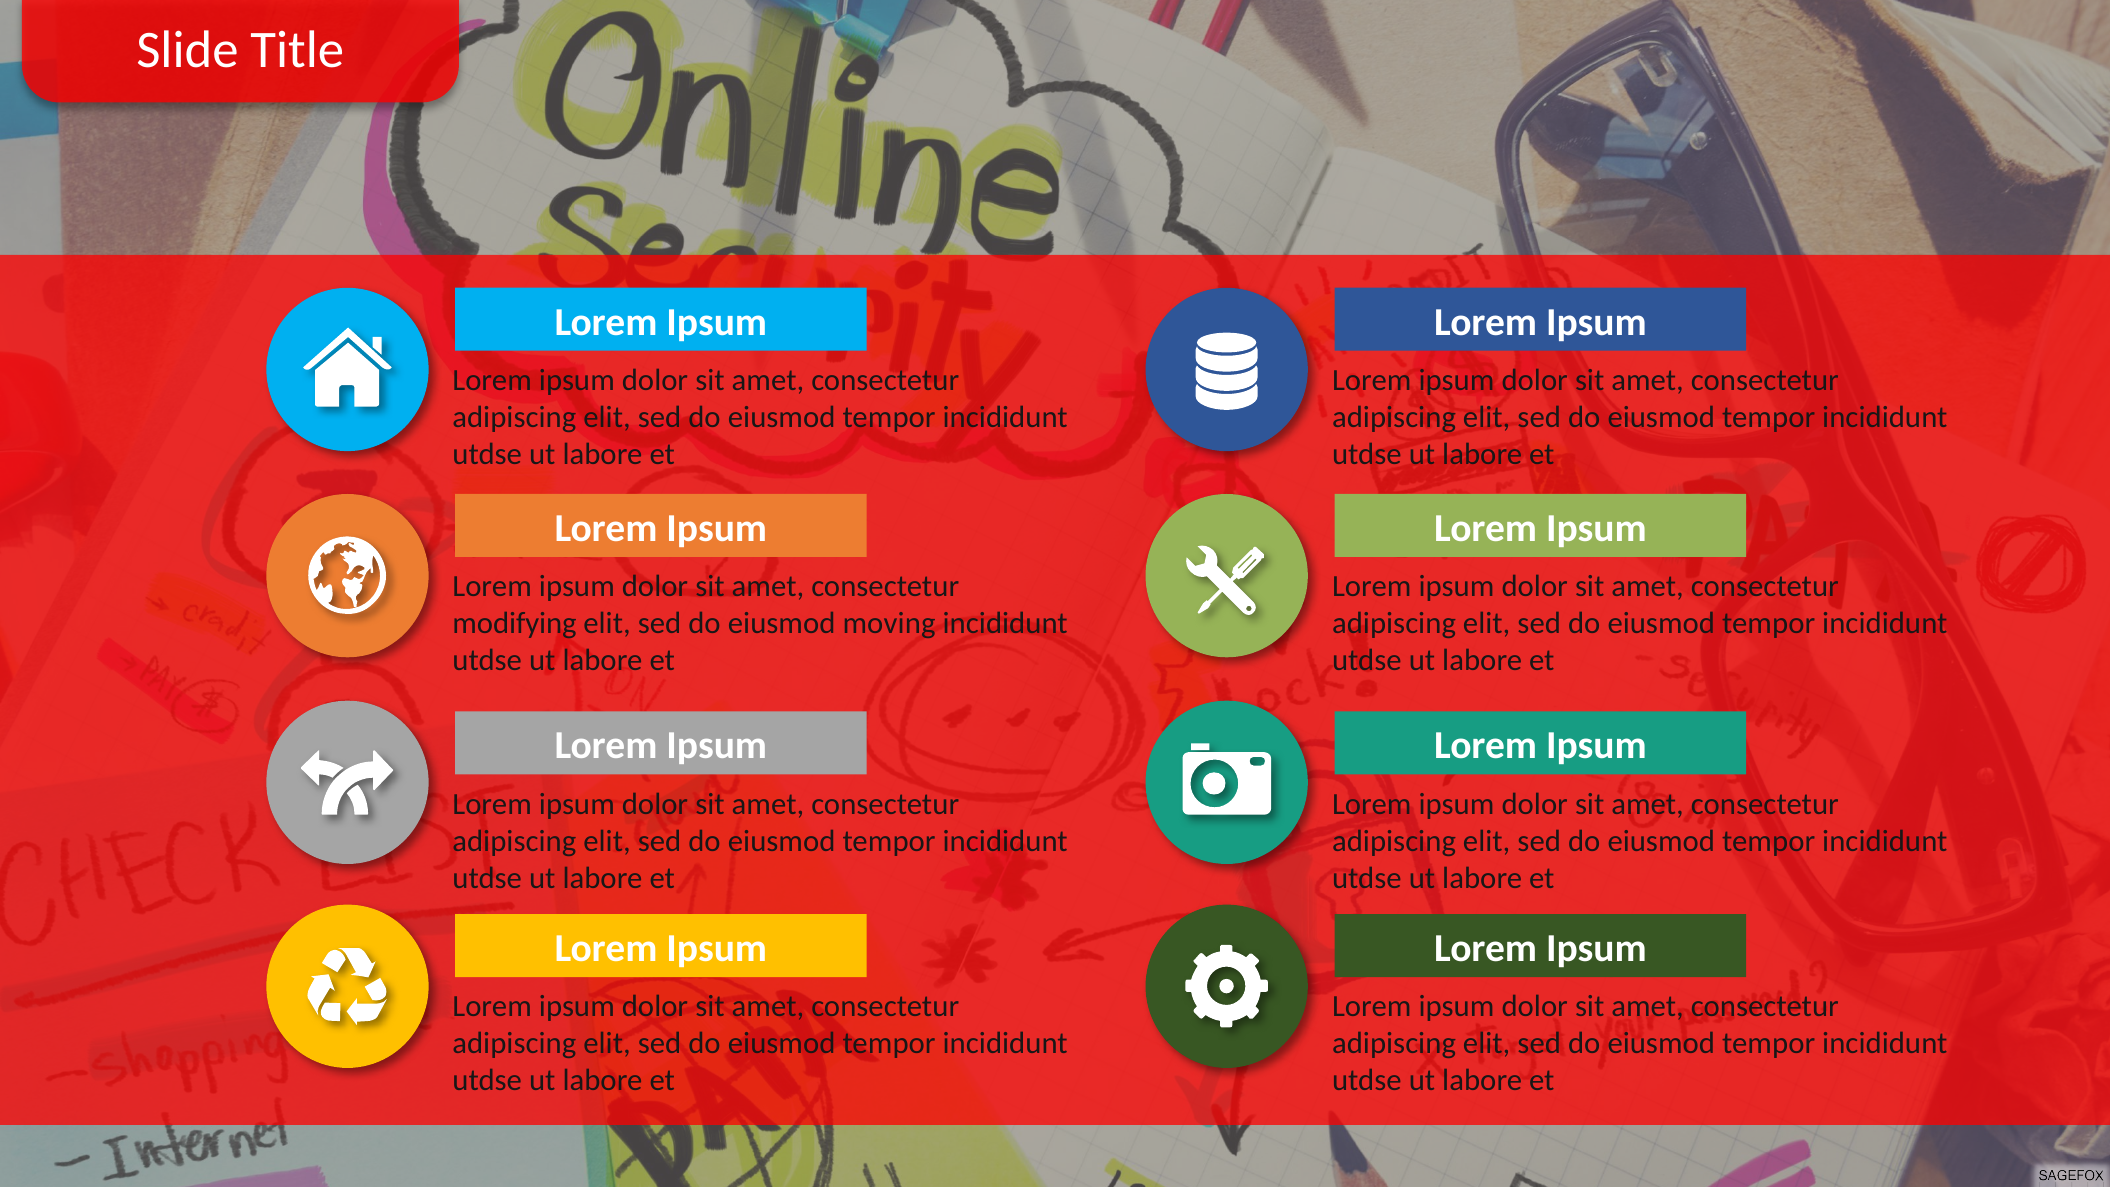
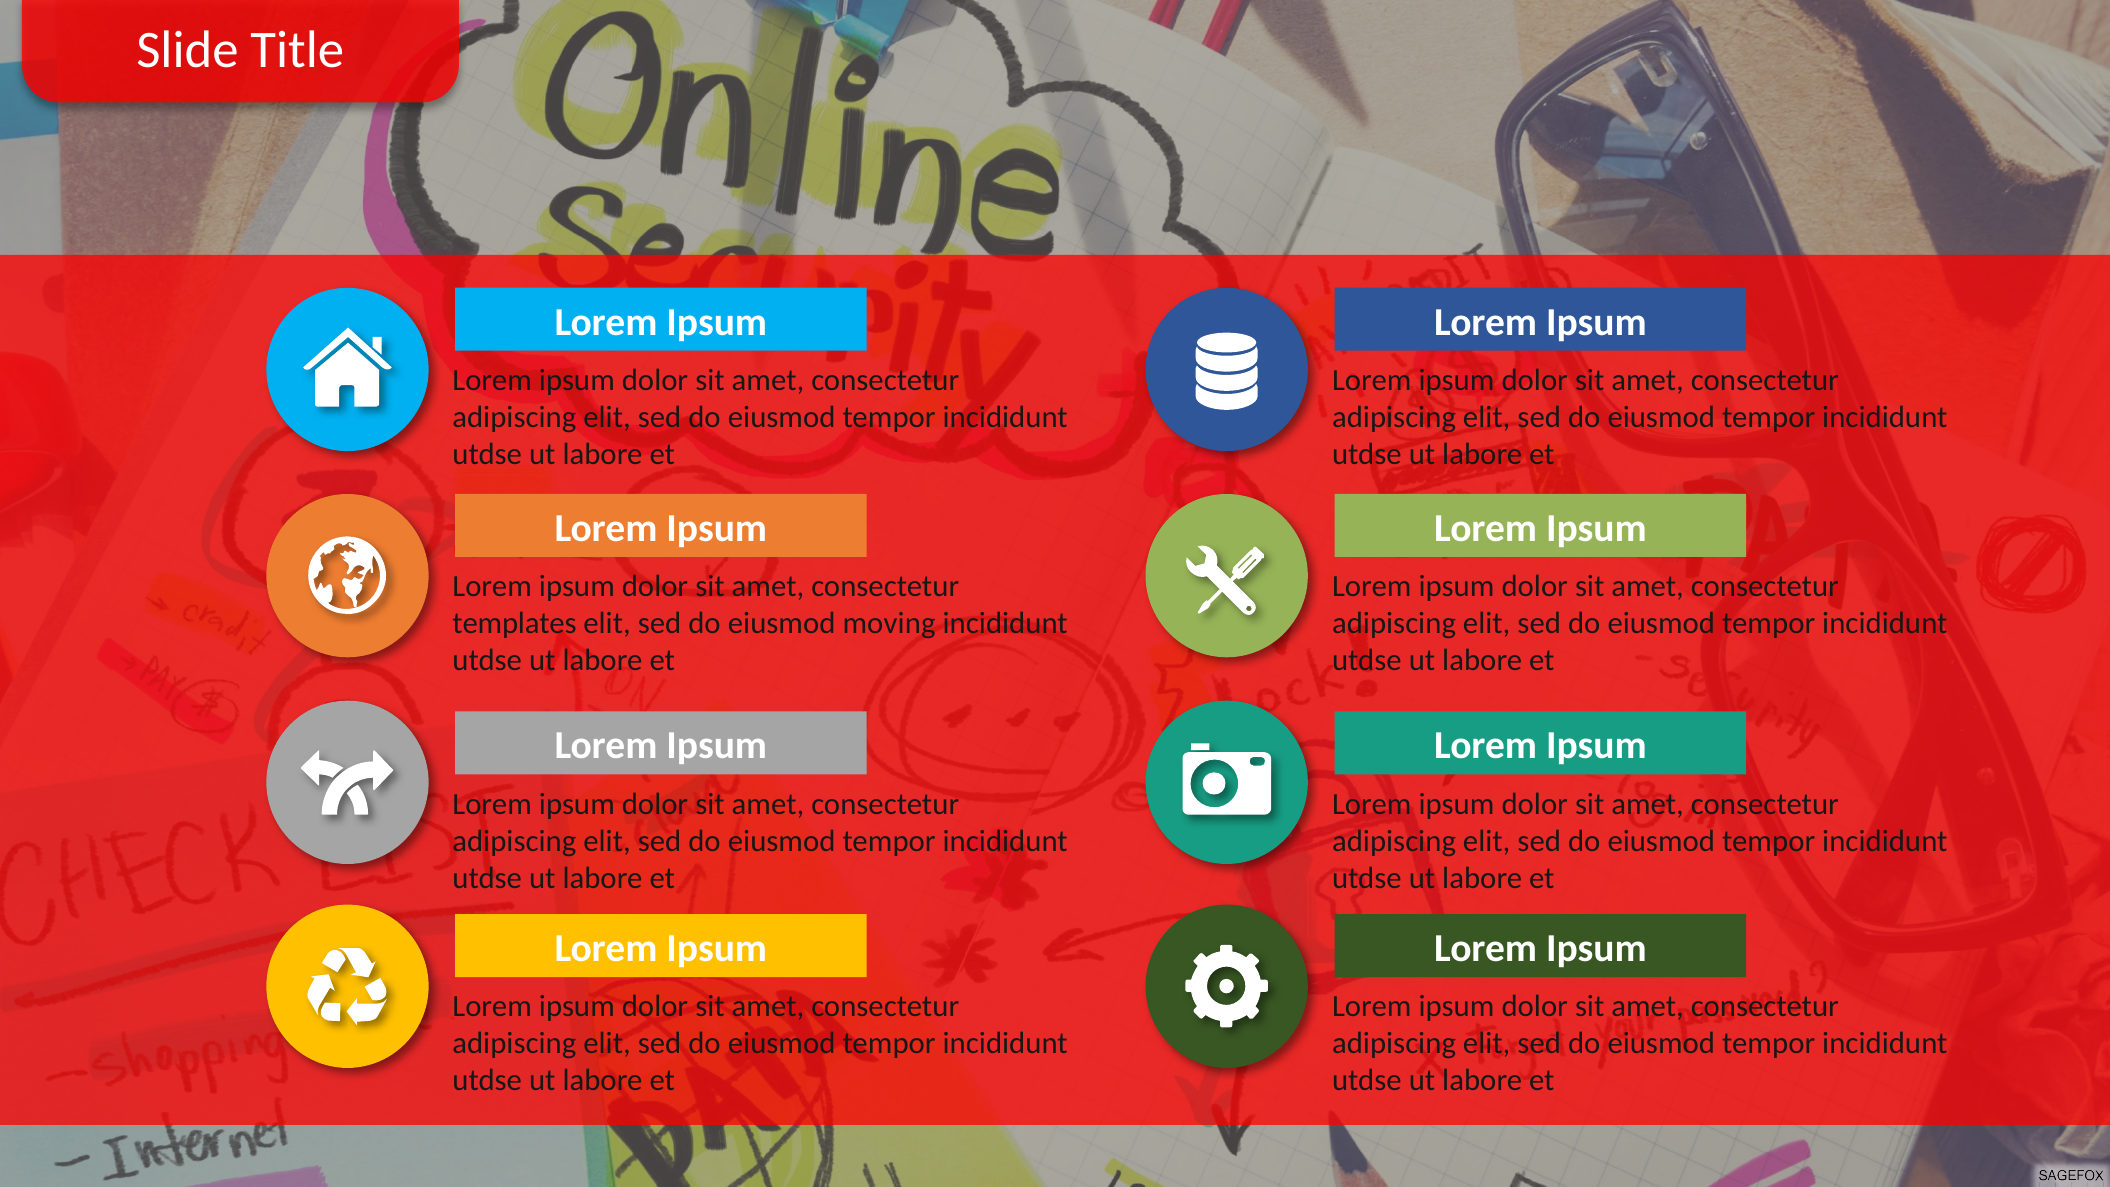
modifying: modifying -> templates
